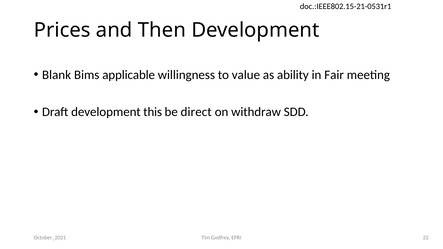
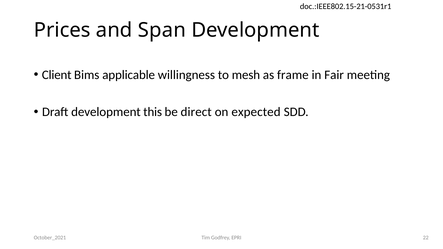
Then: Then -> Span
Blank: Blank -> Client
value: value -> mesh
ability: ability -> frame
withdraw: withdraw -> expected
